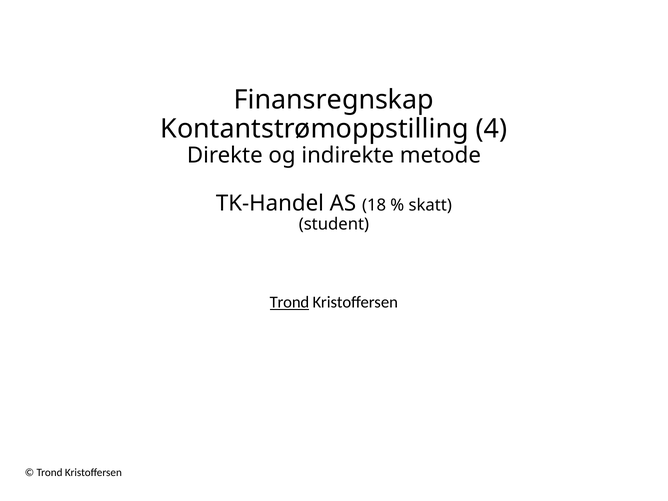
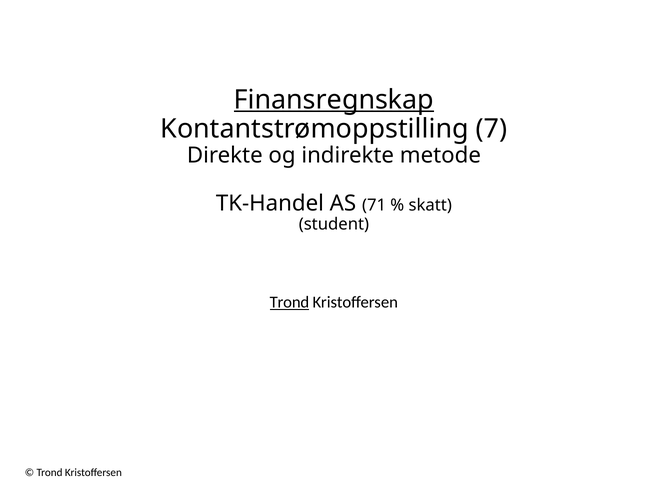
Finansregnskap underline: none -> present
4: 4 -> 7
18: 18 -> 71
